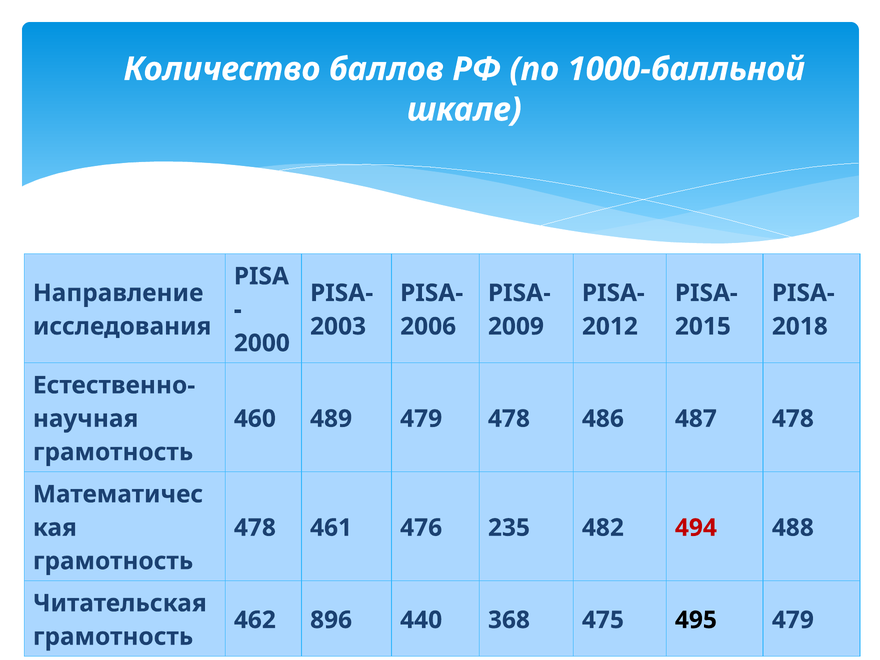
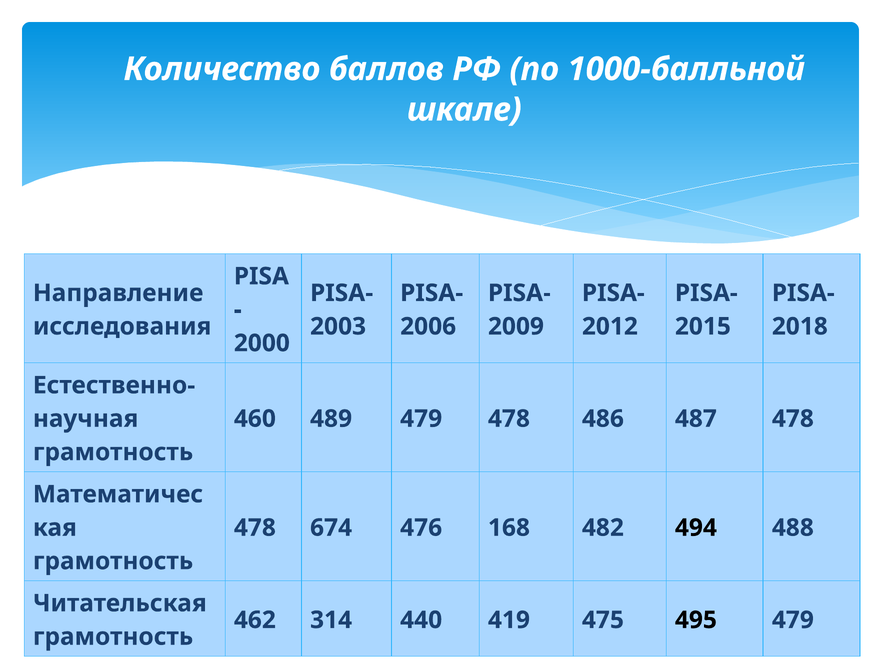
461: 461 -> 674
235: 235 -> 168
494 colour: red -> black
896: 896 -> 314
368: 368 -> 419
